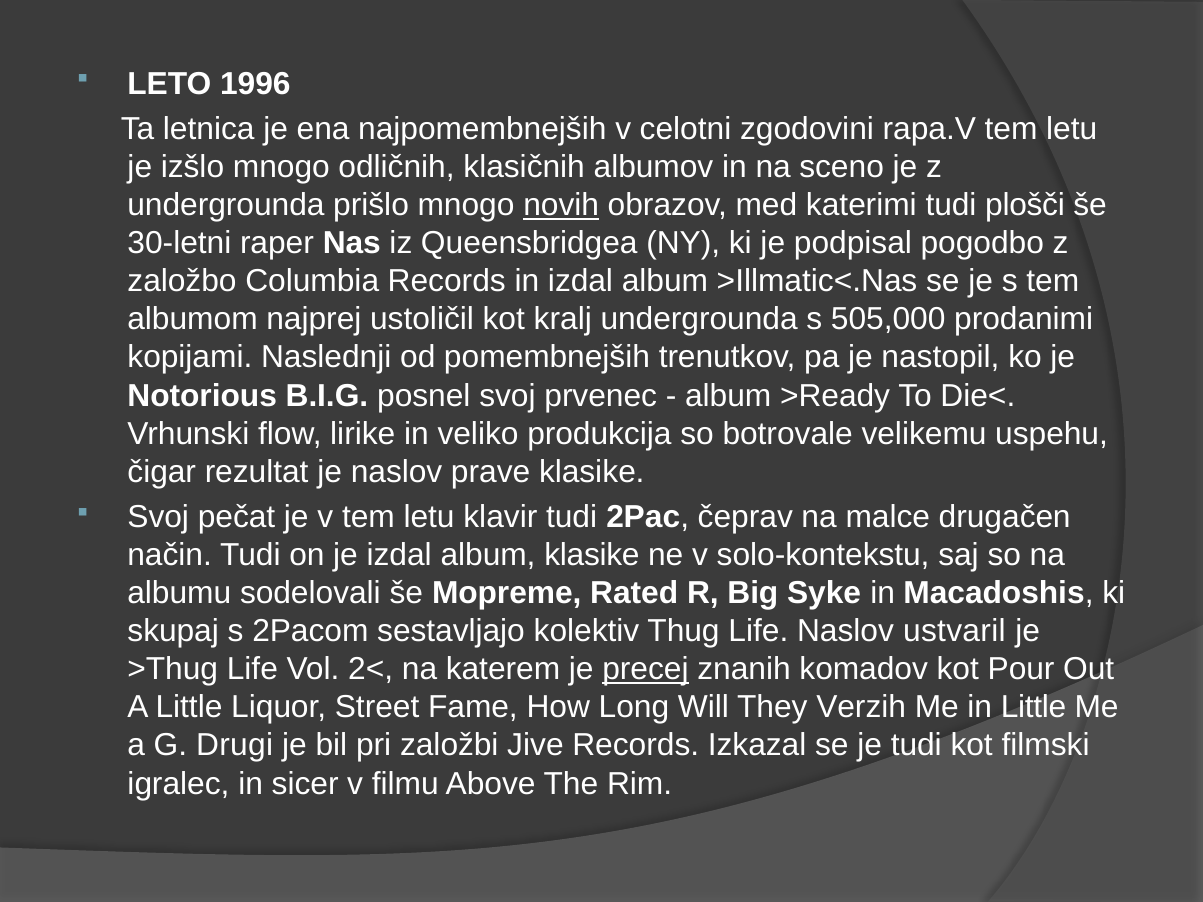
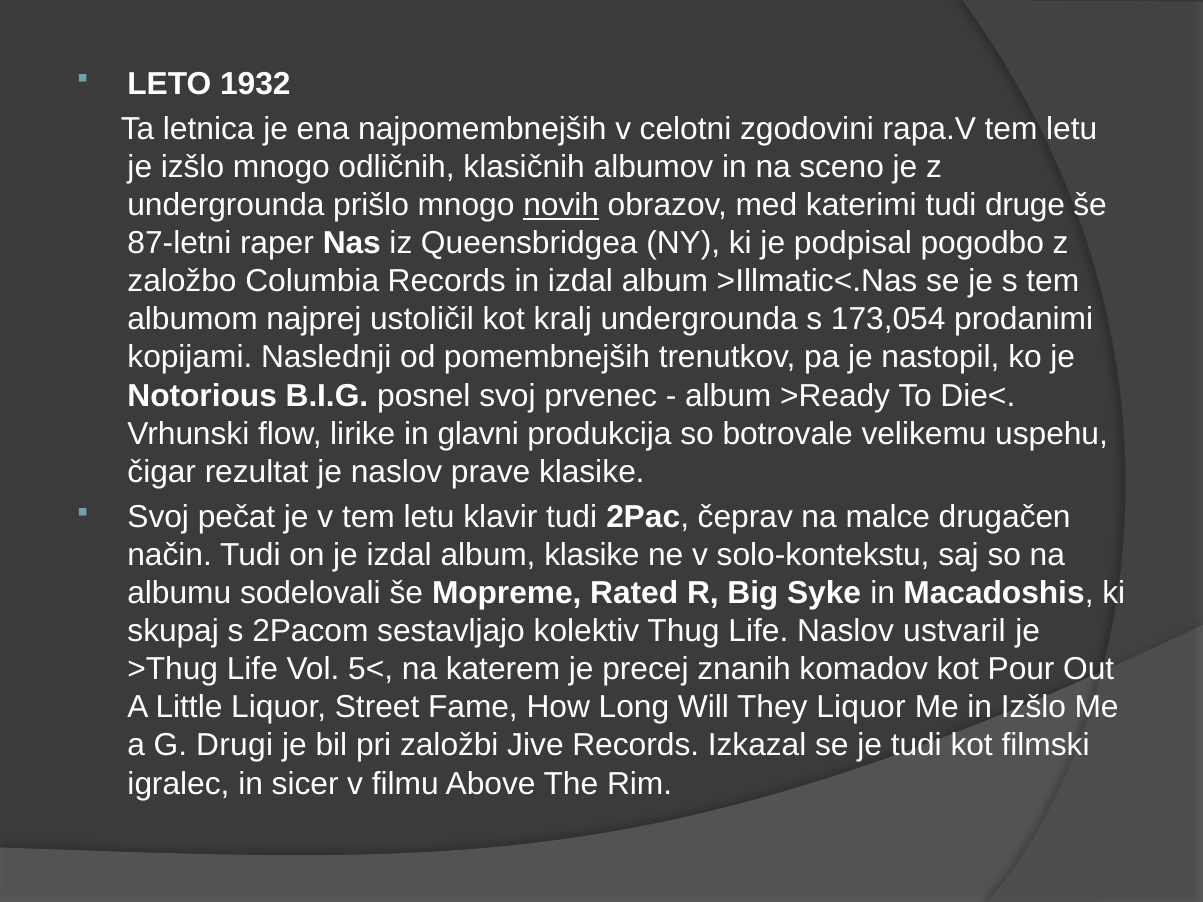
1996: 1996 -> 1932
plošči: plošči -> druge
30-letni: 30-letni -> 87-letni
505,000: 505,000 -> 173,054
veliko: veliko -> glavni
2<: 2< -> 5<
precej underline: present -> none
They Verzih: Verzih -> Liquor
in Little: Little -> Izšlo
